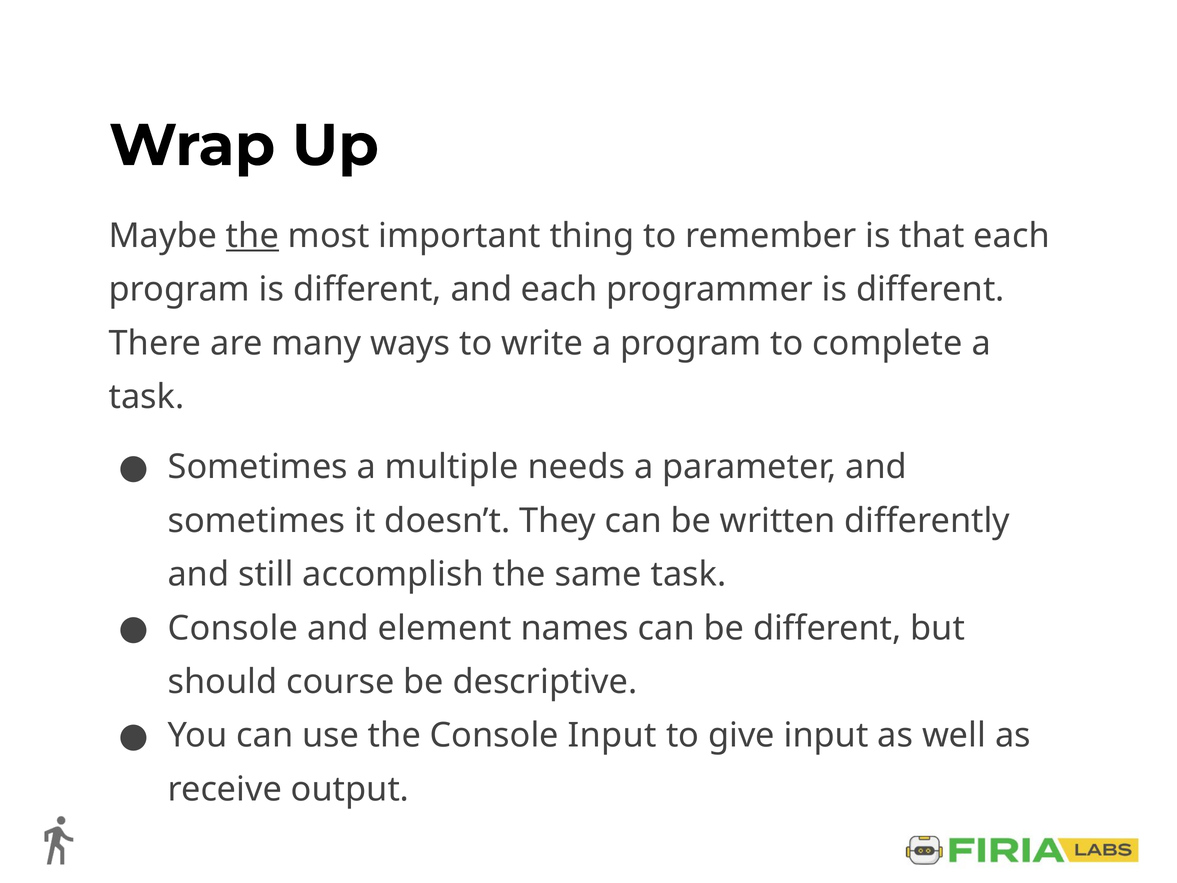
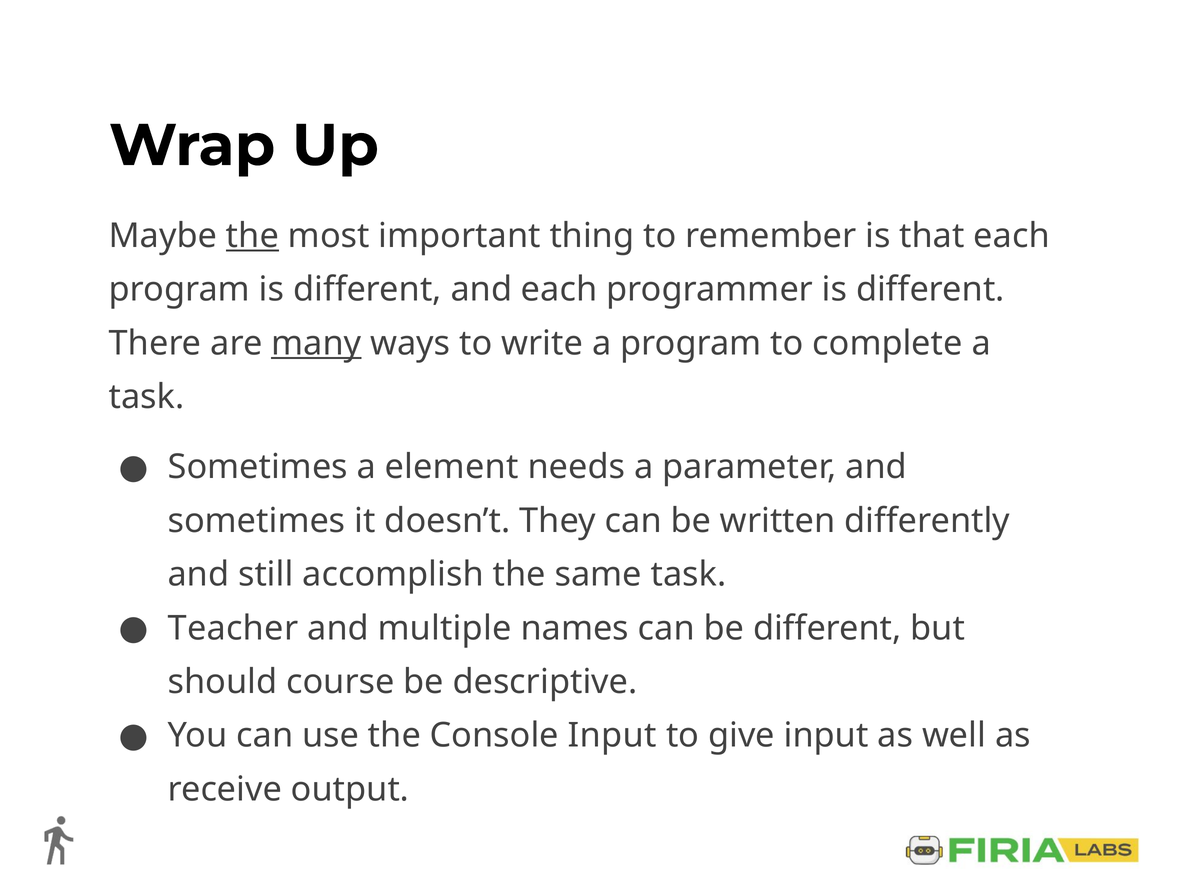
many underline: none -> present
multiple: multiple -> element
Console at (233, 628): Console -> Teacher
element: element -> multiple
